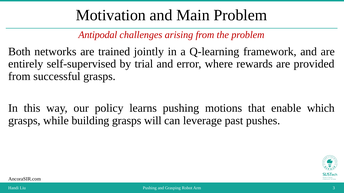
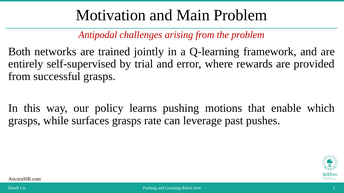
building: building -> surfaces
will: will -> rate
